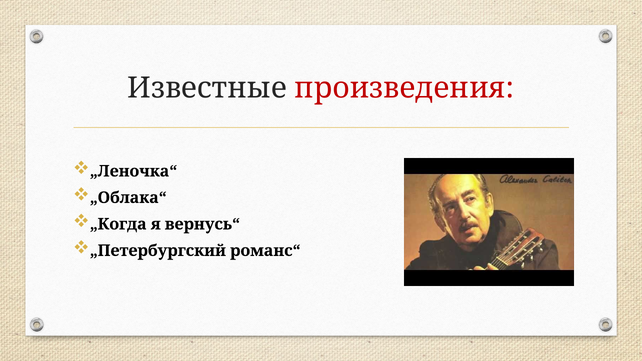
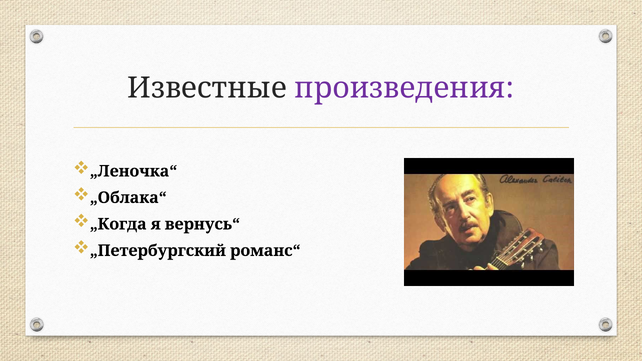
произведения colour: red -> purple
